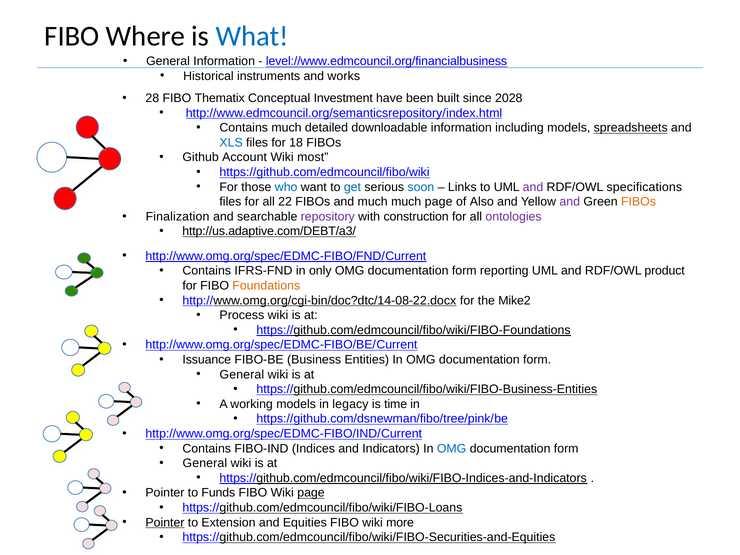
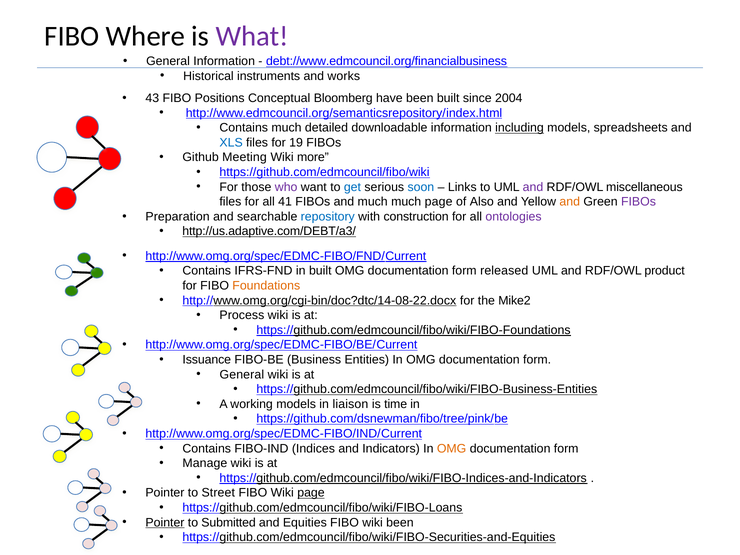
What colour: blue -> purple
level://www.edmcouncil.org/financialbusiness: level://www.edmcouncil.org/financialbusiness -> debt://www.edmcouncil.org/financialbusiness
28: 28 -> 43
Thematix: Thematix -> Positions
Investment: Investment -> Bloomberg
2028: 2028 -> 2004
including underline: none -> present
spreadsheets underline: present -> none
18: 18 -> 19
Account: Account -> Meeting
most: most -> more
who colour: blue -> purple
specifications: specifications -> miscellaneous
22: 22 -> 41
and at (570, 202) colour: purple -> orange
FIBOs at (638, 202) colour: orange -> purple
Finalization: Finalization -> Preparation
repository colour: purple -> blue
in only: only -> built
reporting: reporting -> released
legacy: legacy -> liaison
OMG at (452, 448) colour: blue -> orange
General at (205, 463): General -> Manage
Funds: Funds -> Street
Extension: Extension -> Submitted
wiki more: more -> been
